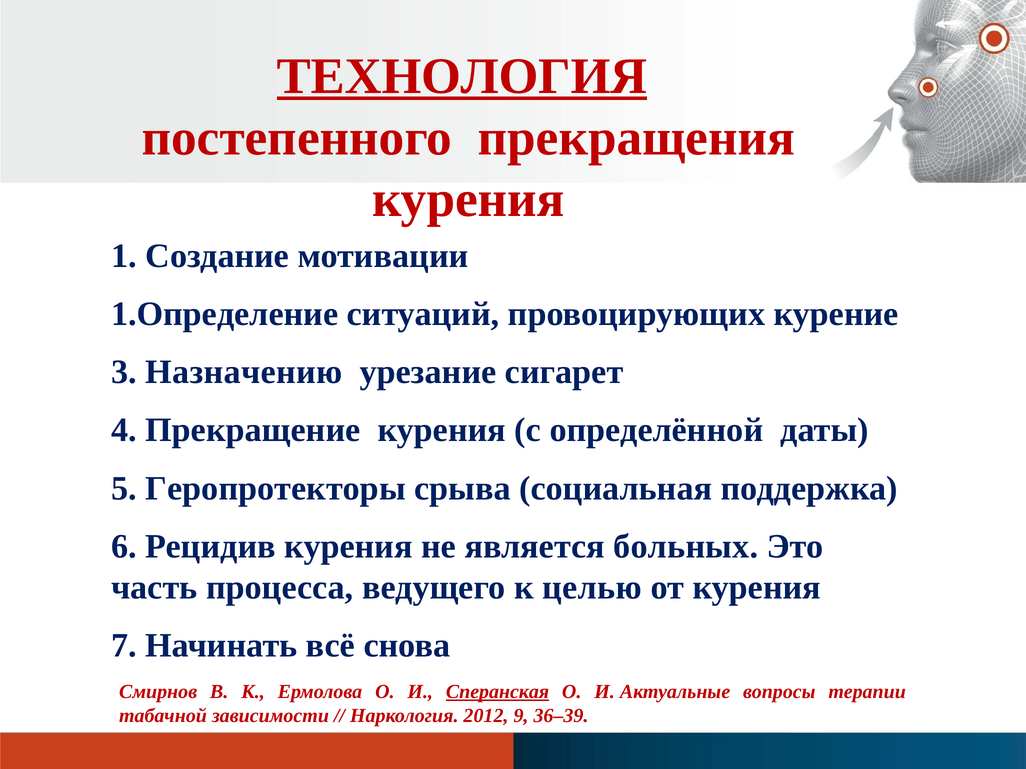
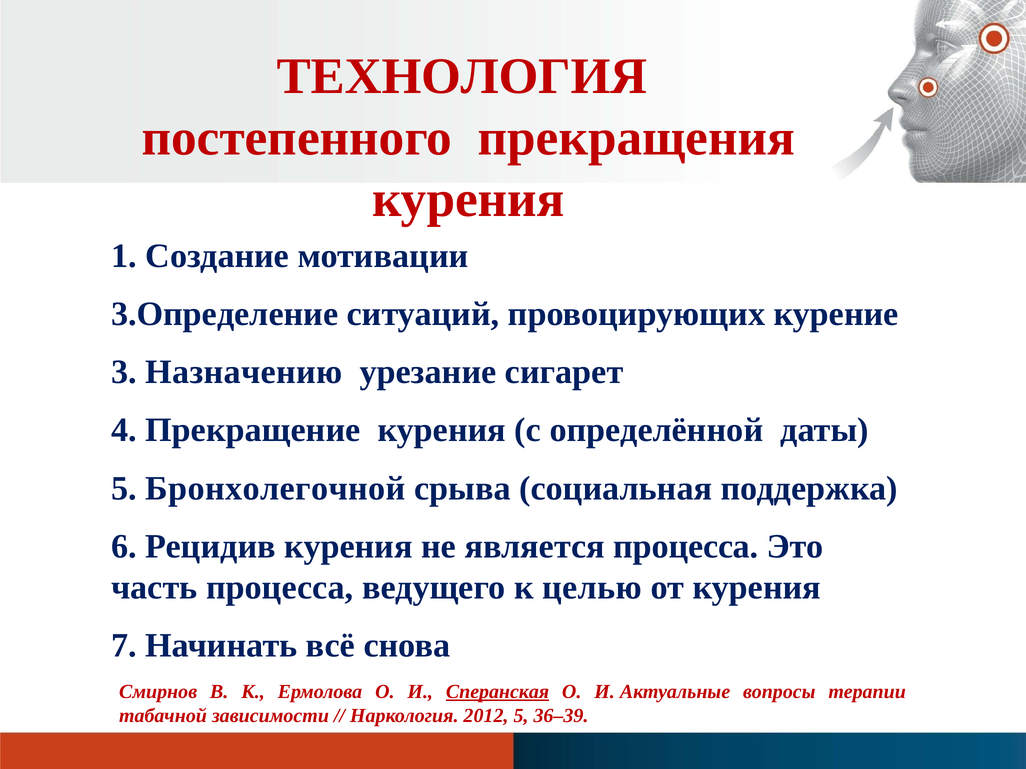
ТЕХНОЛОГИЯ underline: present -> none
1.Определение: 1.Определение -> 3.Определение
Геропротекторы: Геропротекторы -> Бронхолегочной
является больных: больных -> процесса
2012 9: 9 -> 5
